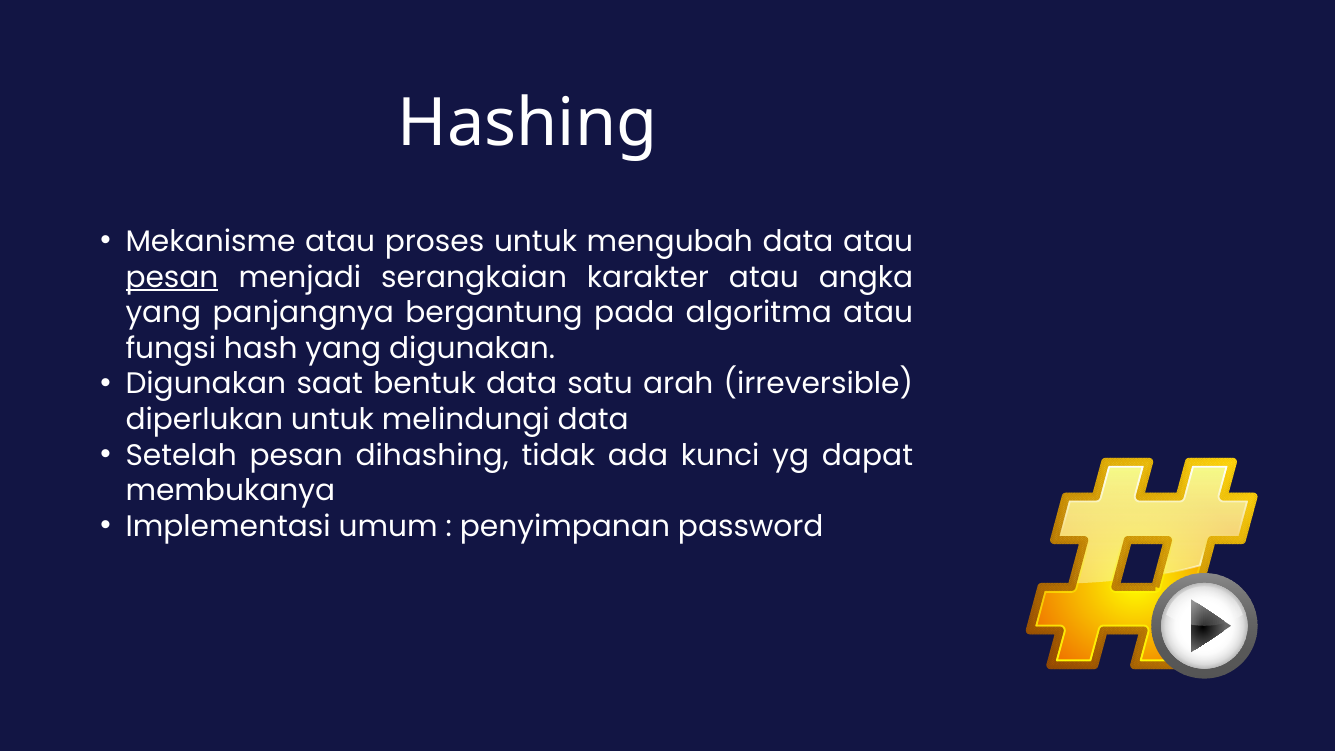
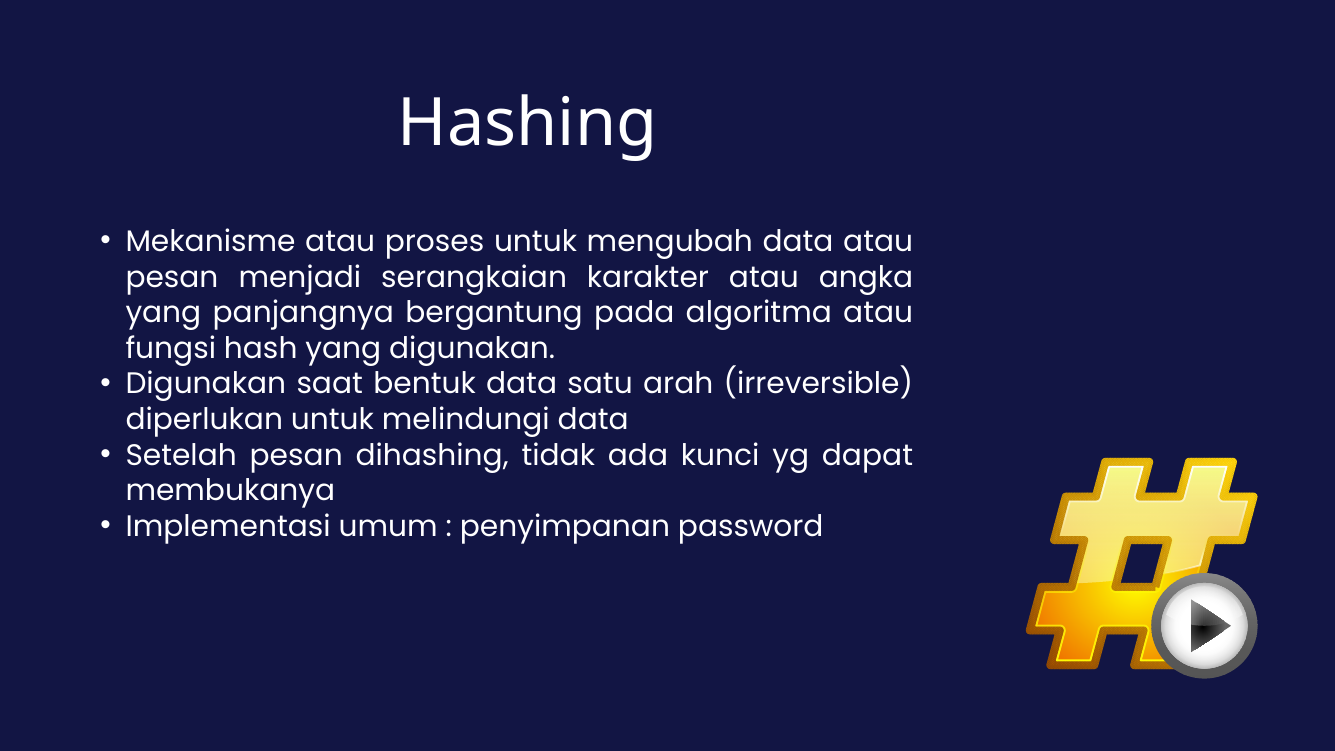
pesan at (172, 277) underline: present -> none
